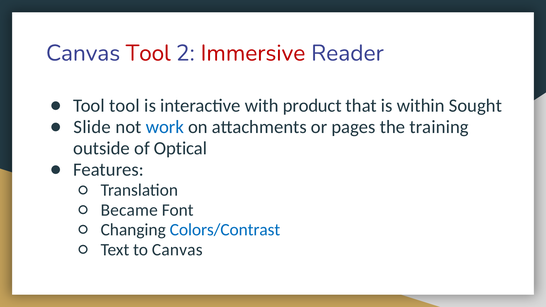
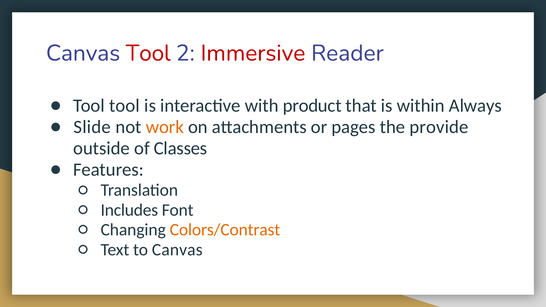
Sought: Sought -> Always
work colour: blue -> orange
training: training -> provide
Optical: Optical -> Classes
Became: Became -> Includes
Colors/Contrast colour: blue -> orange
